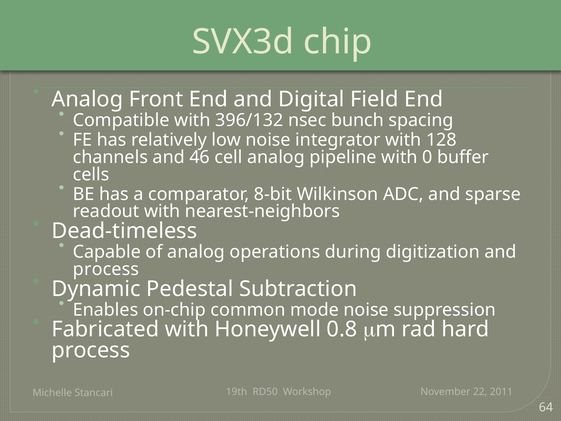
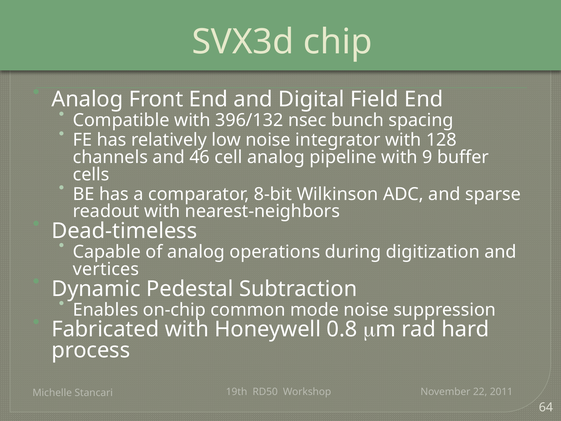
0: 0 -> 9
process at (106, 269): process -> vertices
